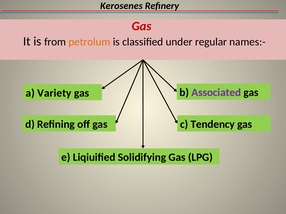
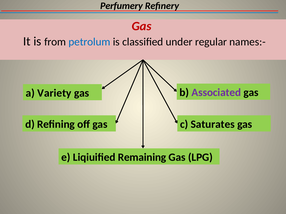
Kerosenes: Kerosenes -> Perfumery
petrolum colour: orange -> blue
Tendency: Tendency -> Saturates
Solidifying: Solidifying -> Remaining
